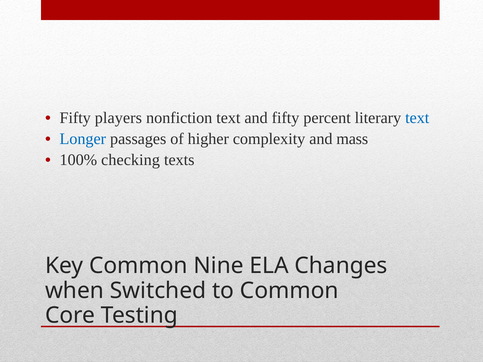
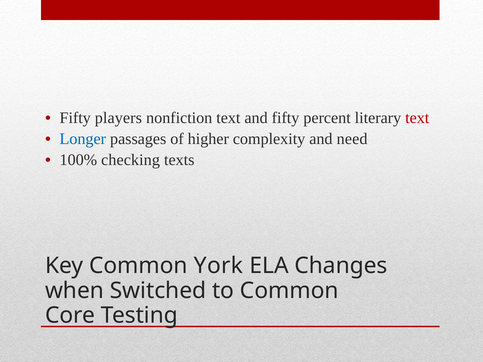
text at (417, 118) colour: blue -> red
mass: mass -> need
Nine: Nine -> York
